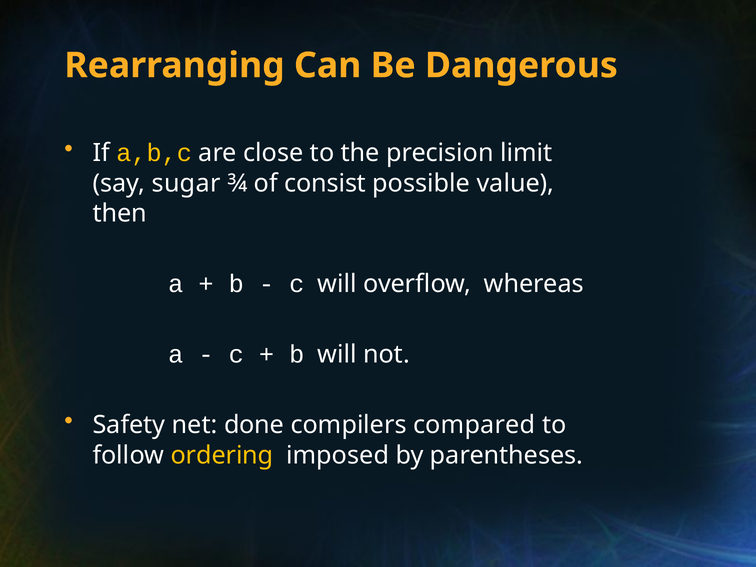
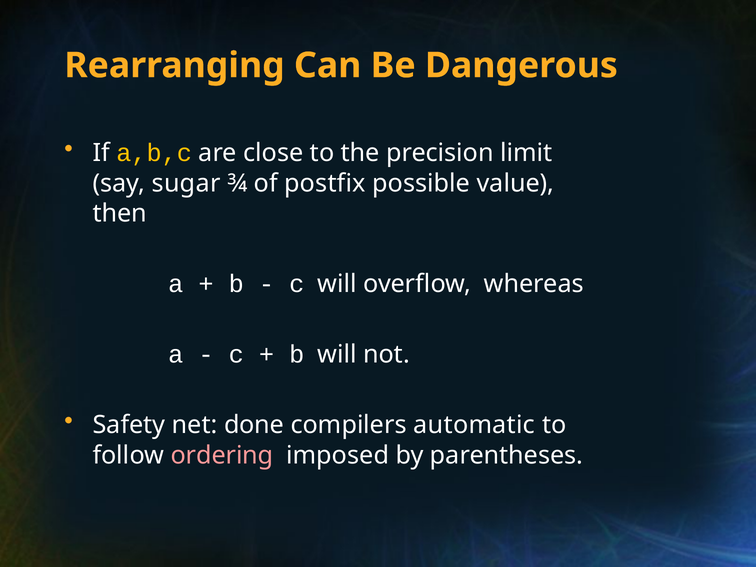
consist: consist -> postfix
compared: compared -> automatic
ordering colour: yellow -> pink
